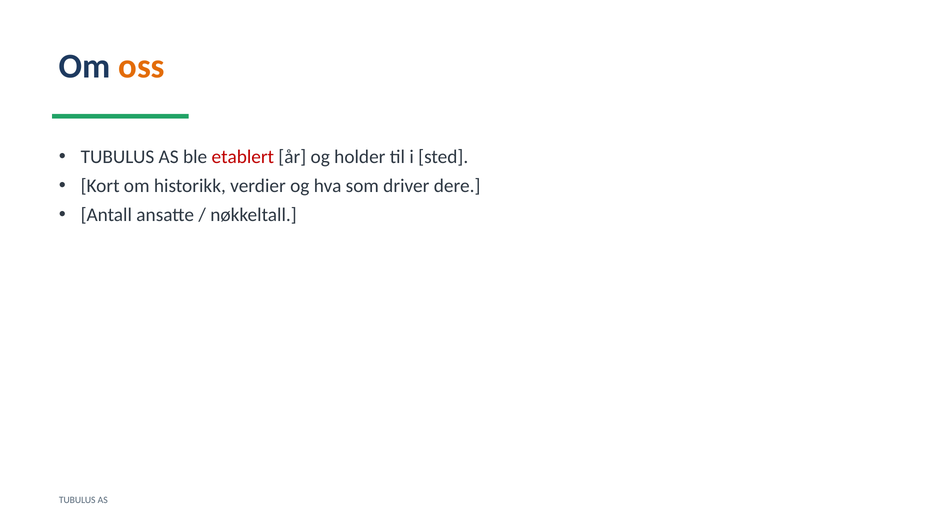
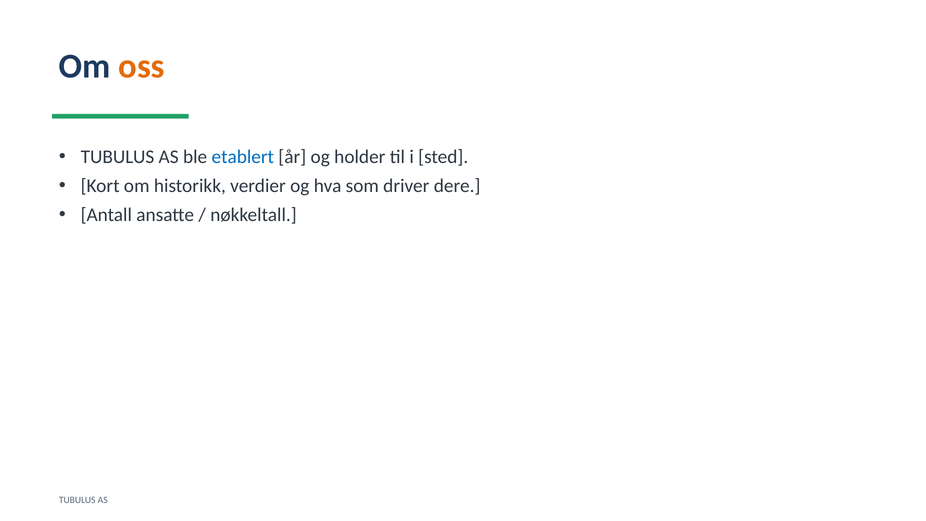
etablert colour: red -> blue
